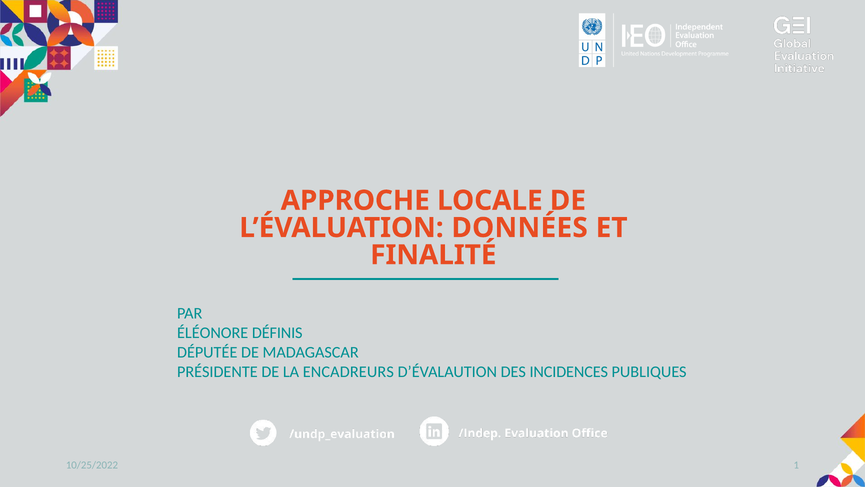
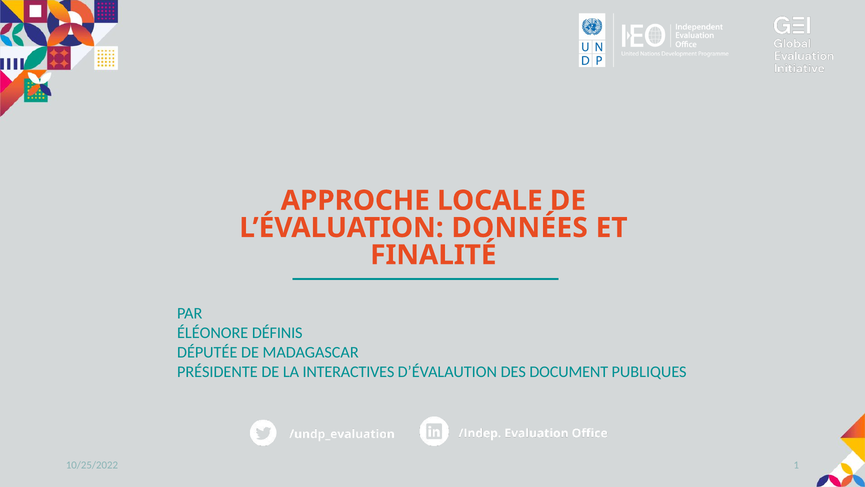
ENCADREURS: ENCADREURS -> INTERACTIVES
INCIDENCES: INCIDENCES -> DOCUMENT
